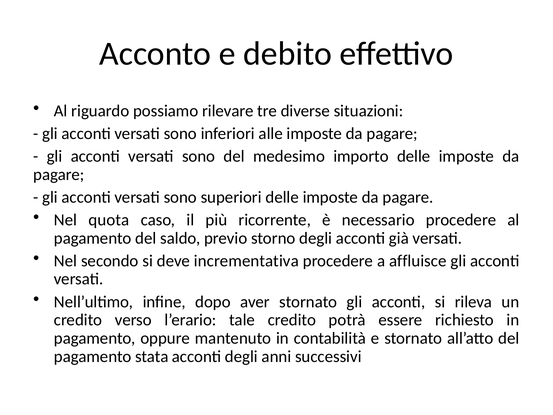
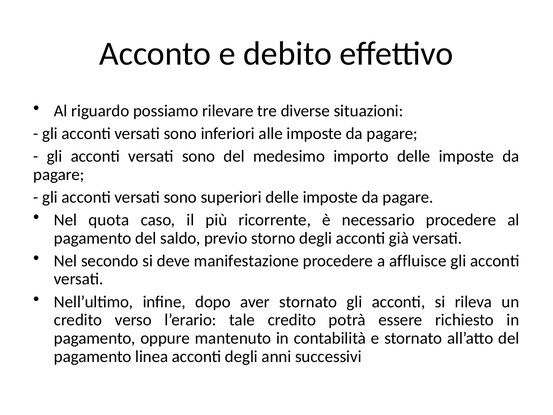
incrementativa: incrementativa -> manifestazione
stata: stata -> linea
